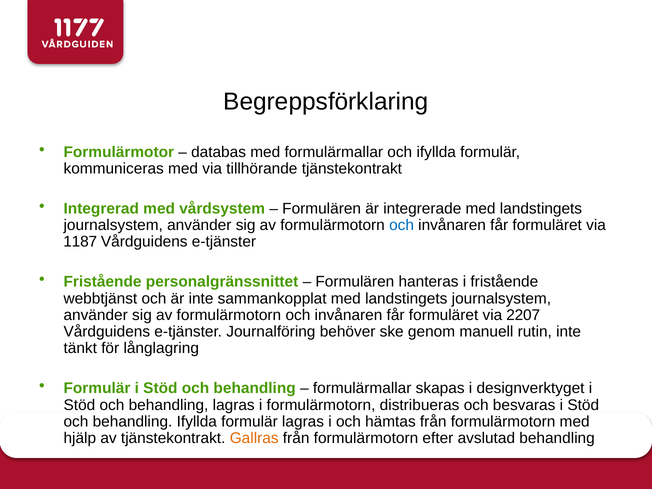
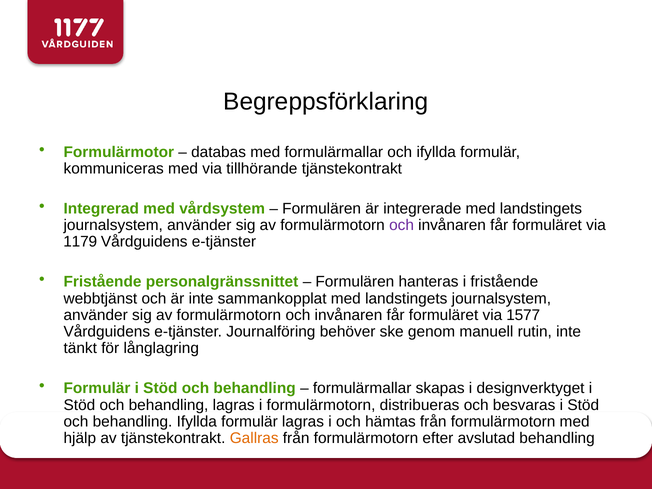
och at (402, 225) colour: blue -> purple
1187: 1187 -> 1179
2207: 2207 -> 1577
